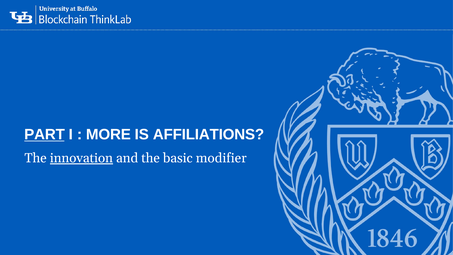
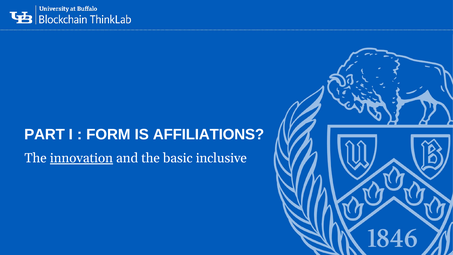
PART underline: present -> none
MORE: MORE -> FORM
modifier: modifier -> inclusive
